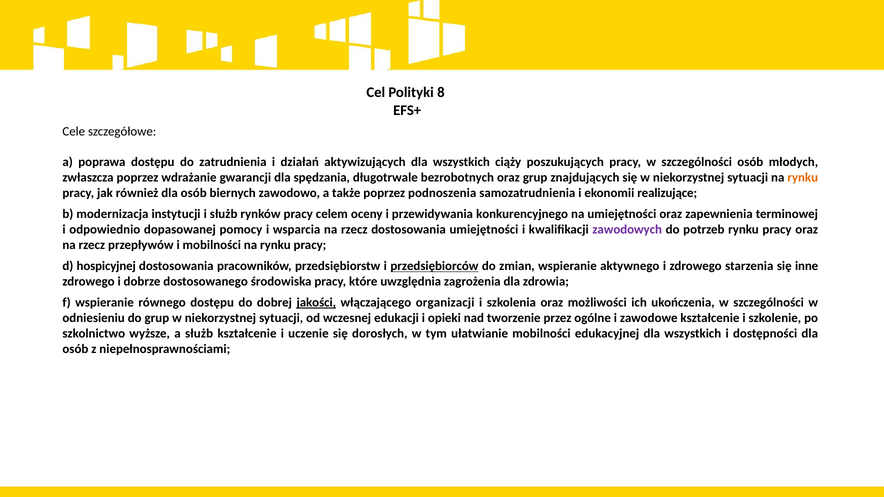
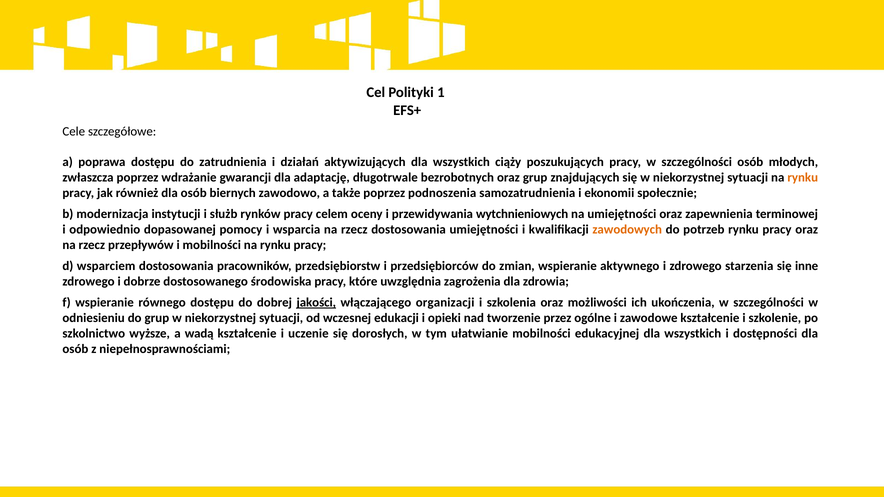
8: 8 -> 1
spędzania: spędzania -> adaptację
realizujące: realizujące -> społecznie
konkurencyjnego: konkurencyjnego -> wytchnieniowych
zawodowych colour: purple -> orange
hospicyjnej: hospicyjnej -> wsparciem
przedsiębiorców underline: present -> none
a służb: służb -> wadą
